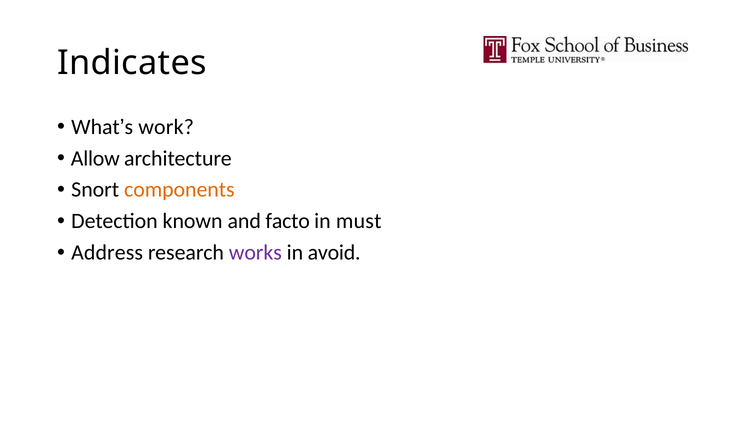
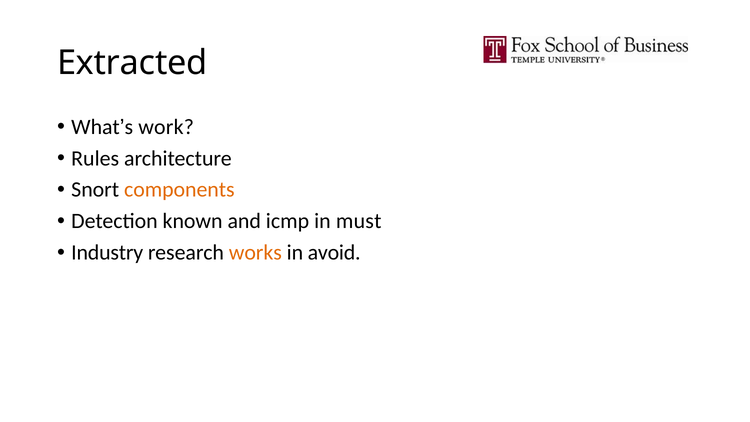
Indicates: Indicates -> Extracted
Allow: Allow -> Rules
facto: facto -> icmp
Address: Address -> Industry
works colour: purple -> orange
